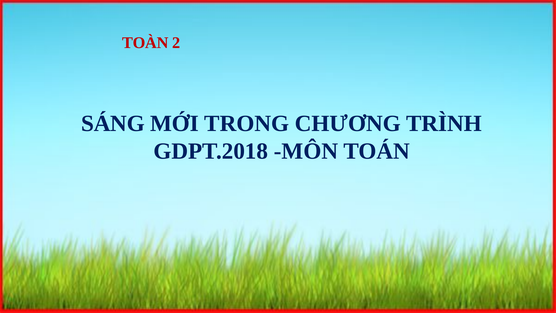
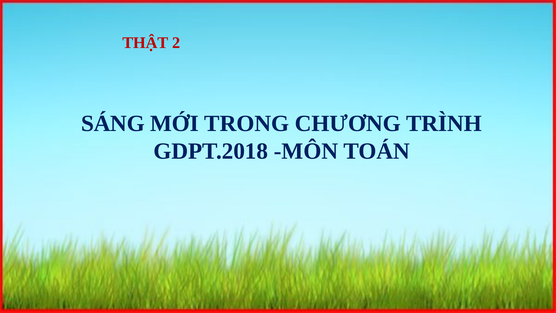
TOÀN: TOÀN -> THẬT
